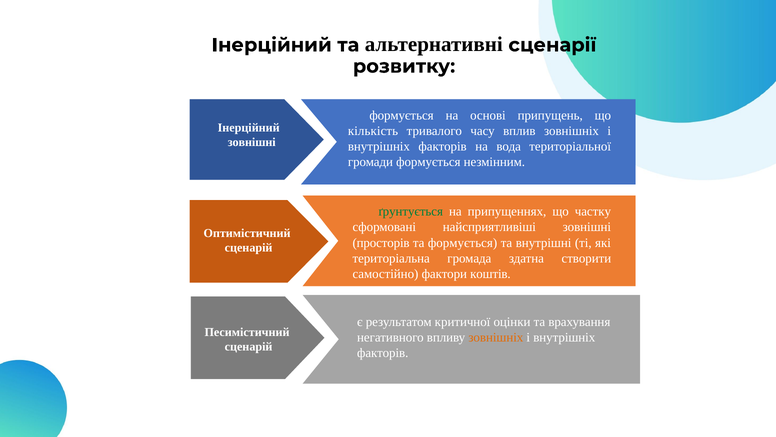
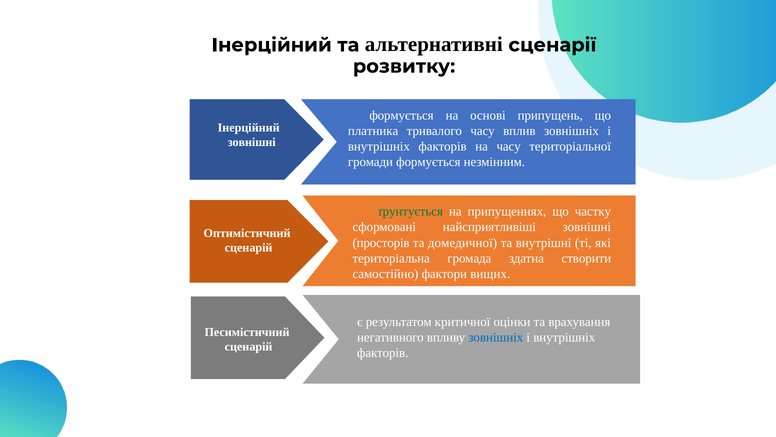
кількість: кількість -> платника
на вода: вода -> часу
та формується: формується -> домедичної
коштів: коштів -> вищих
зовнішніх at (496, 337) colour: orange -> blue
